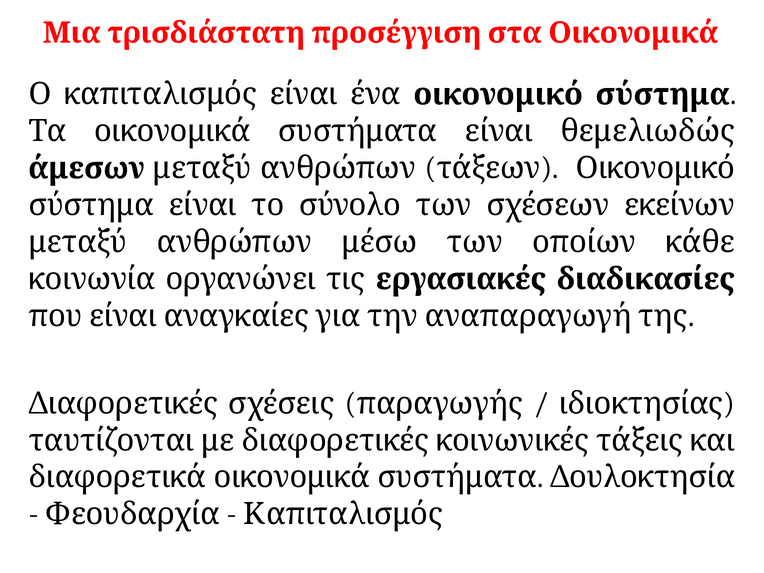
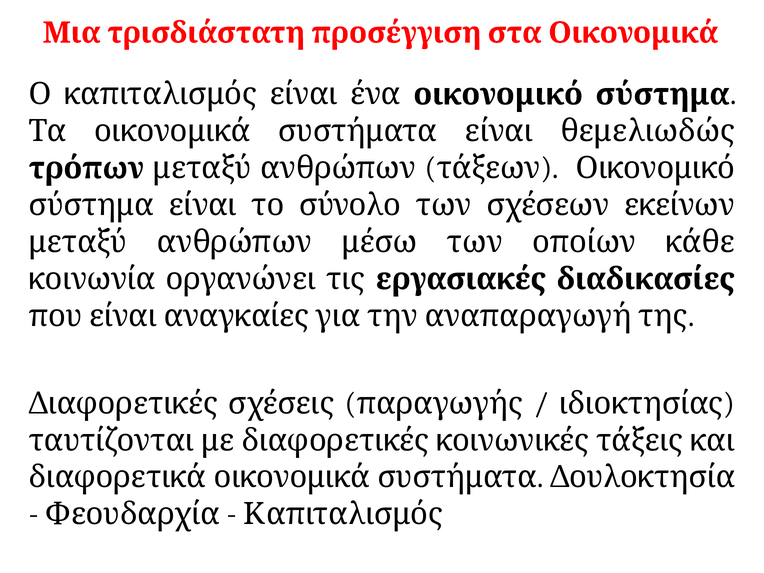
άμεσων: άμεσων -> τρόπων
